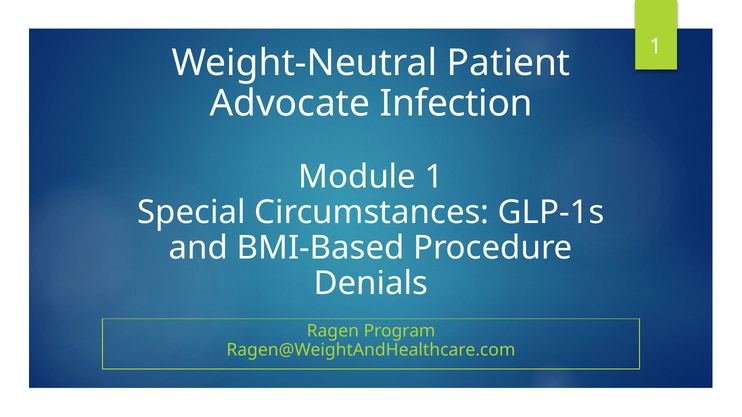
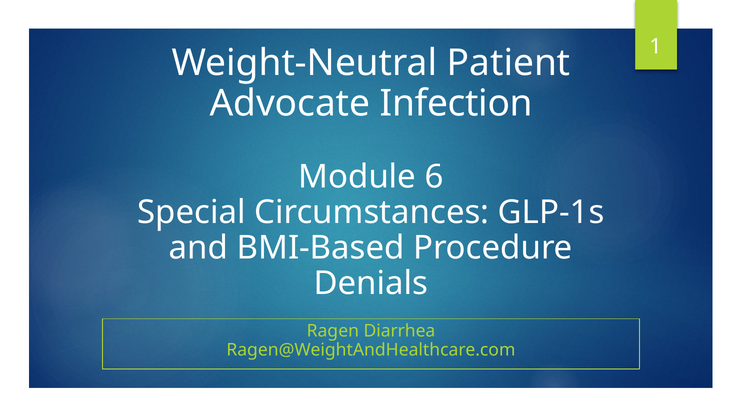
Module 1: 1 -> 6
Program: Program -> Diarrhea
